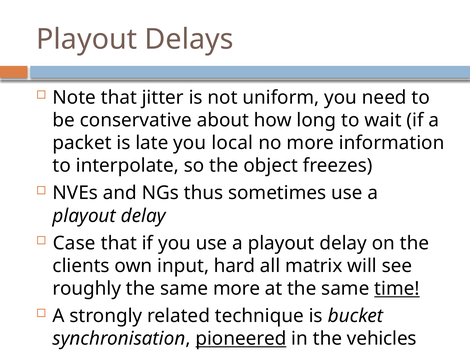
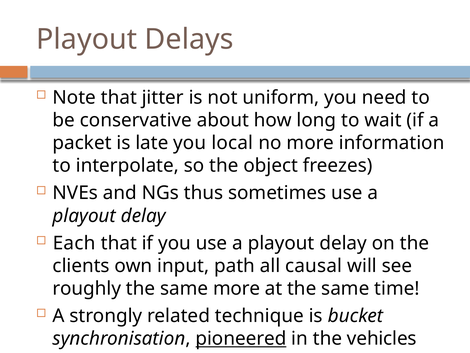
Case: Case -> Each
hard: hard -> path
matrix: matrix -> causal
time underline: present -> none
